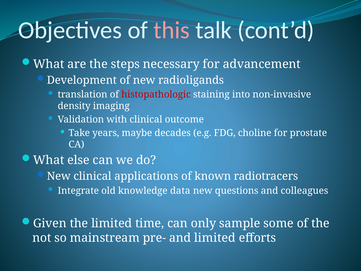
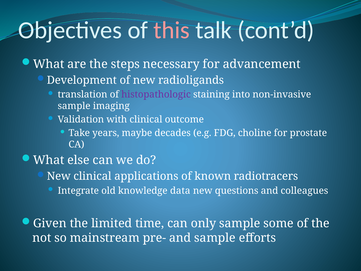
histopathologic colour: red -> purple
density at (74, 106): density -> sample
and limited: limited -> sample
